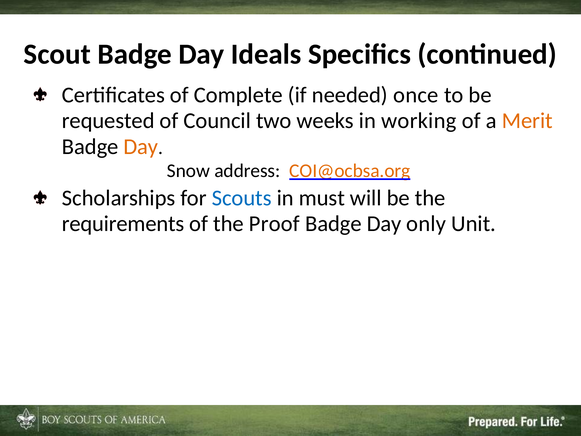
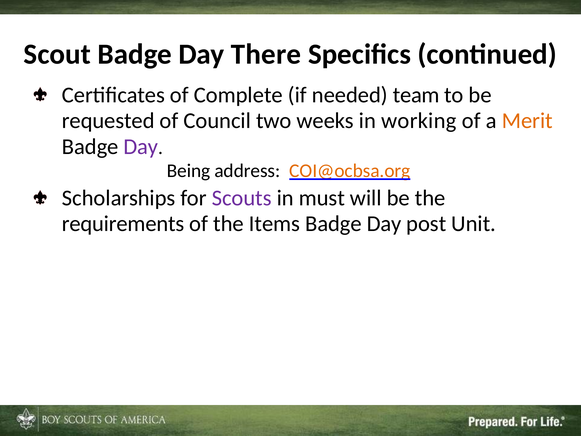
Ideals: Ideals -> There
once: once -> team
Day at (141, 147) colour: orange -> purple
Snow: Snow -> Being
Scouts colour: blue -> purple
Proof: Proof -> Items
only: only -> post
